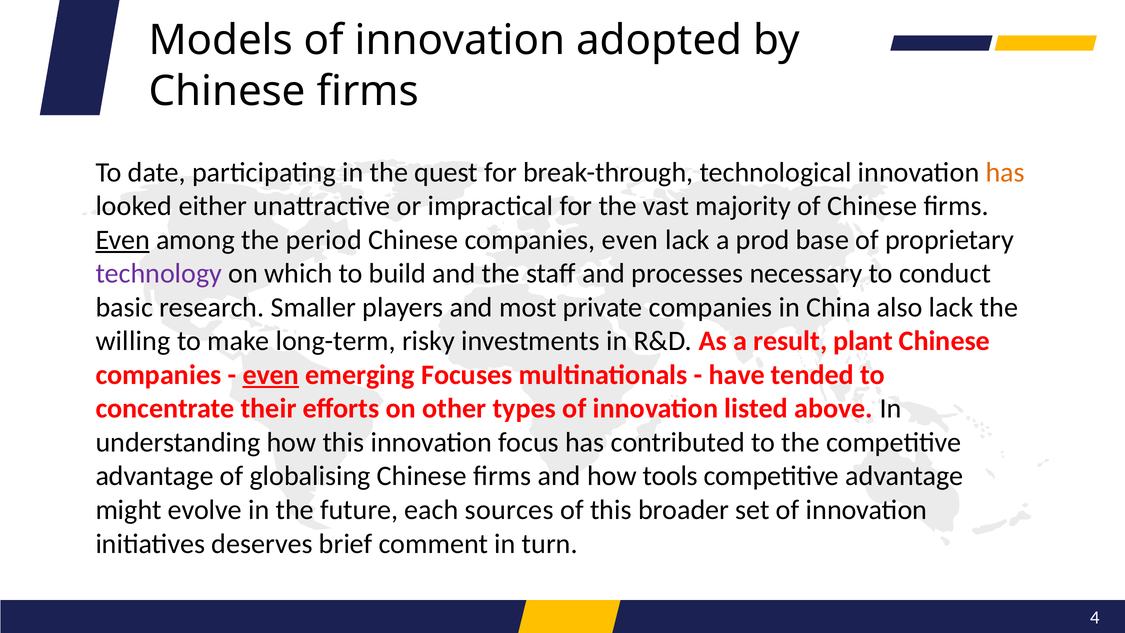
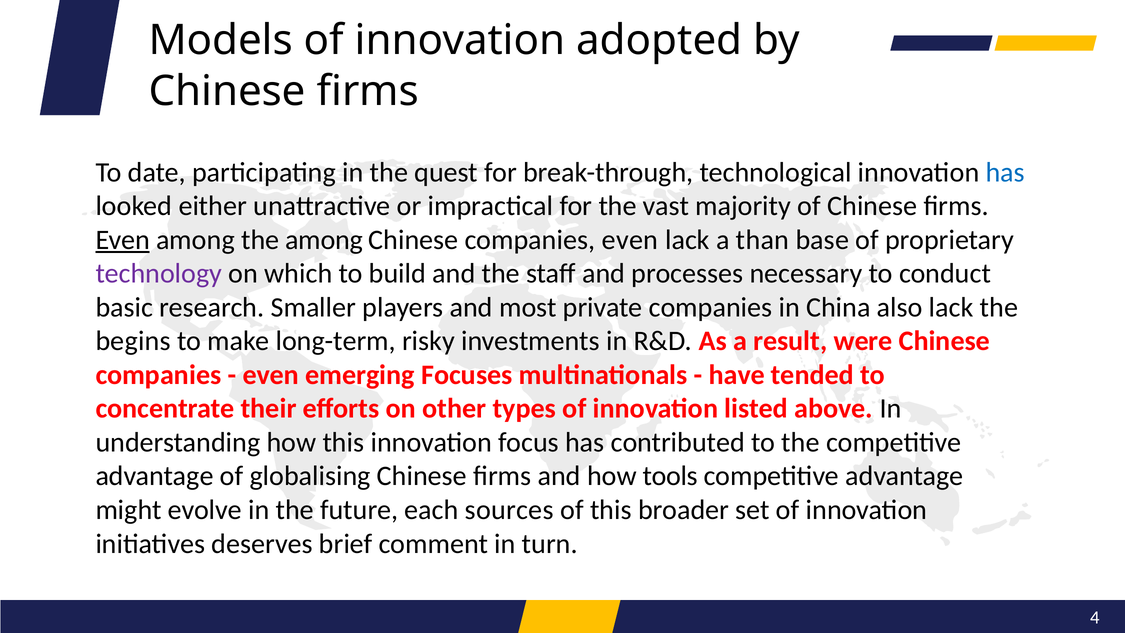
has at (1005, 172) colour: orange -> blue
the period: period -> among
prod: prod -> than
willing: willing -> begins
plant: plant -> were
even at (271, 375) underline: present -> none
